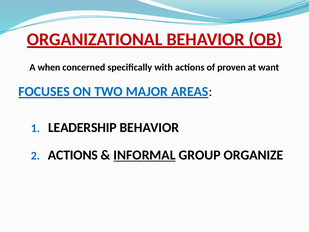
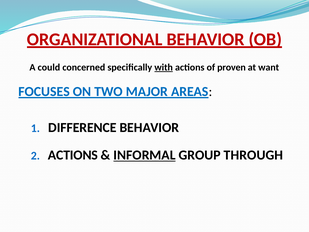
when: when -> could
with underline: none -> present
LEADERSHIP: LEADERSHIP -> DIFFERENCE
ORGANIZE: ORGANIZE -> THROUGH
